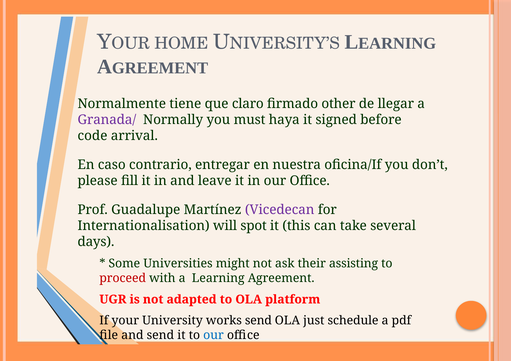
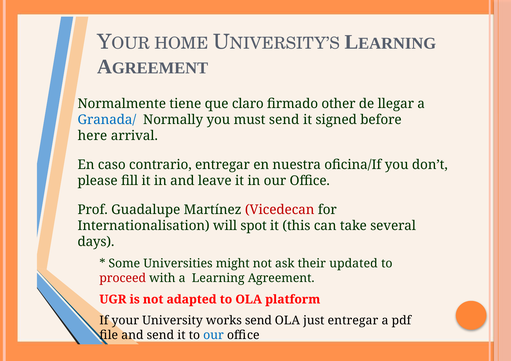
Granada/ colour: purple -> blue
must haya: haya -> send
code: code -> here
Vicedecan colour: purple -> red
assisting: assisting -> updated
just schedule: schedule -> entregar
